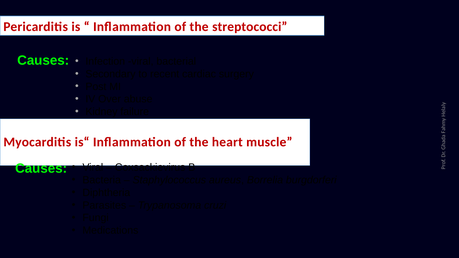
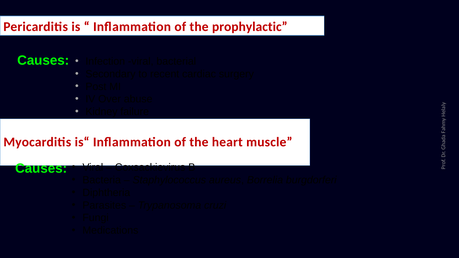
streptococci: streptococci -> prophylactic
